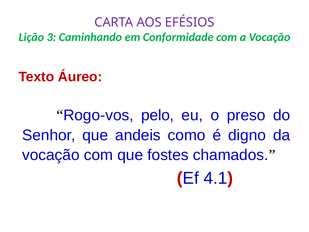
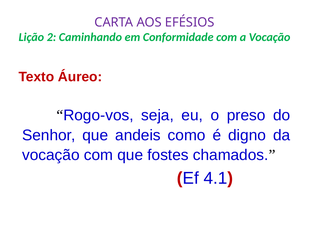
3: 3 -> 2
pelo: pelo -> seja
